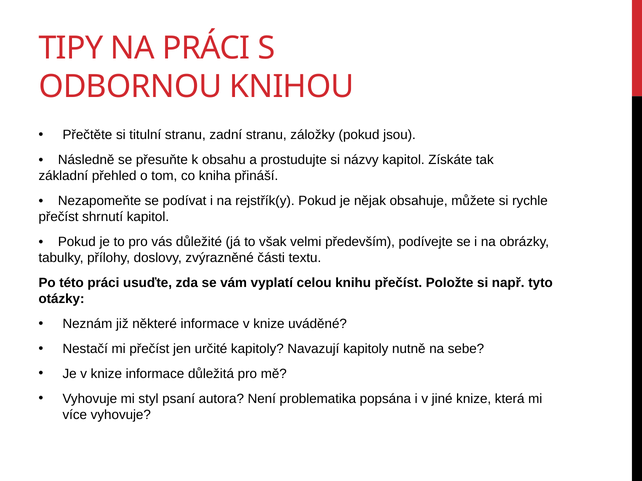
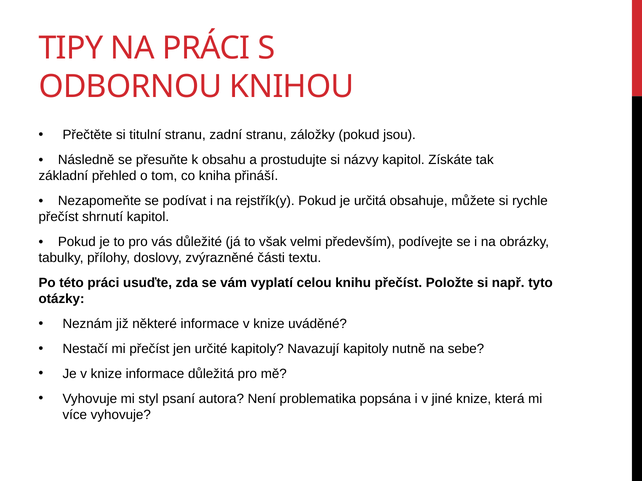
nějak: nějak -> určitá
